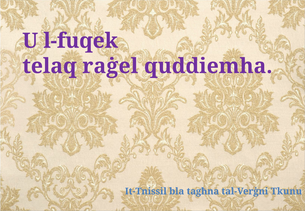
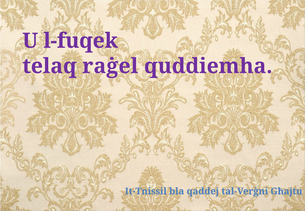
tagħna: tagħna -> qaddej
Tkunu: Tkunu -> Għajtu
